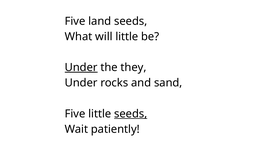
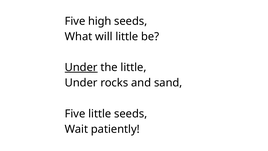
land: land -> high
the they: they -> little
seeds at (131, 114) underline: present -> none
